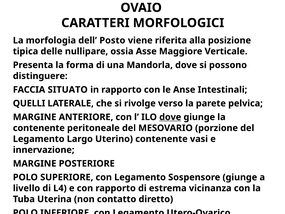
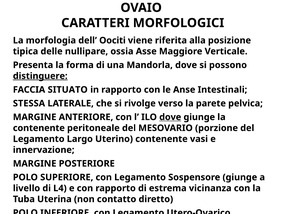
Posto: Posto -> Oociti
distinguere underline: none -> present
QUELLI: QUELLI -> STESSA
